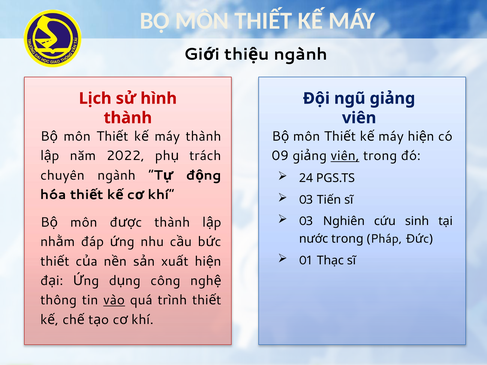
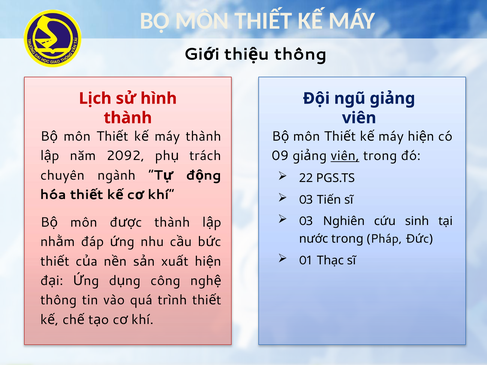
ngành at (301, 54): ngành -> thông
2022: 2022 -> 2092
24: 24 -> 22
vào underline: present -> none
